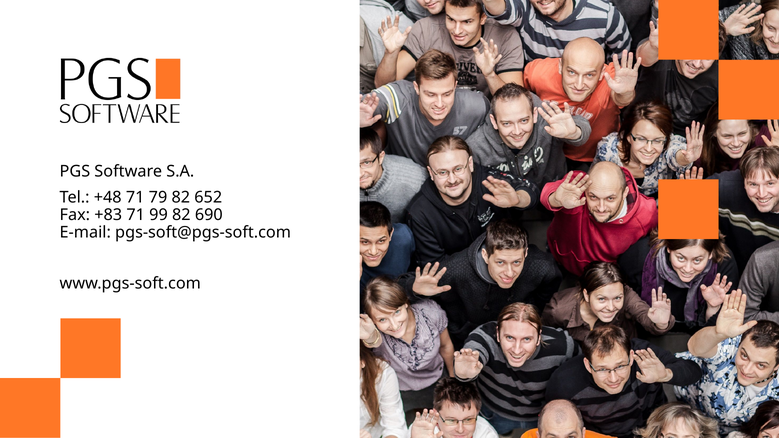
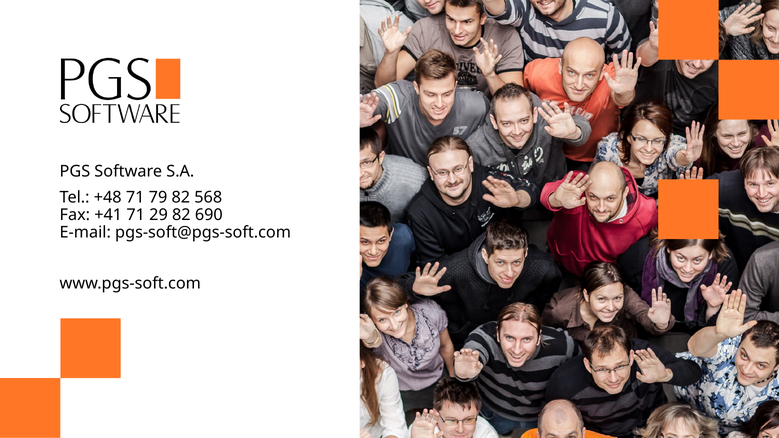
652: 652 -> 568
+83: +83 -> +41
99: 99 -> 29
